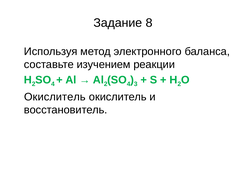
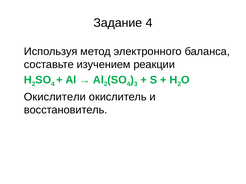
Задание 8: 8 -> 4
Окислитель at (55, 97): Окислитель -> Окислители
